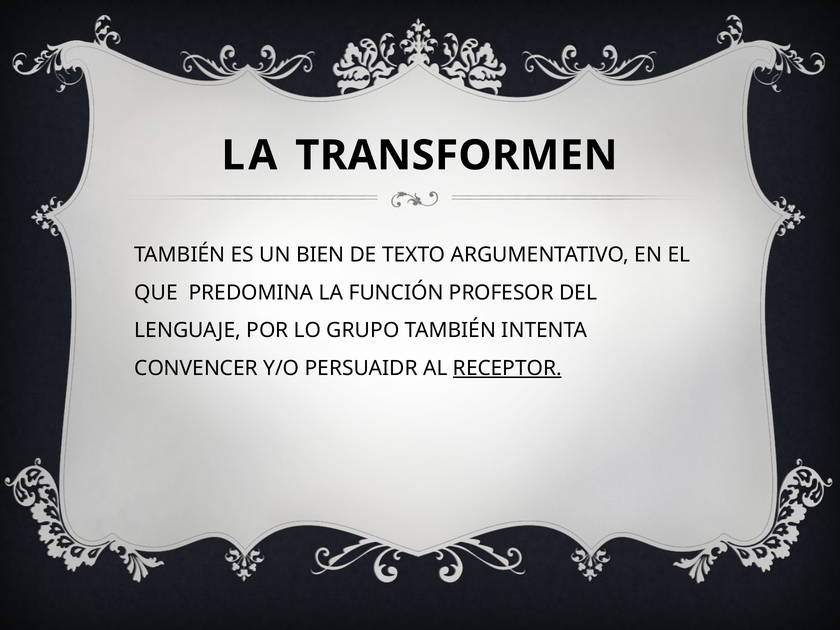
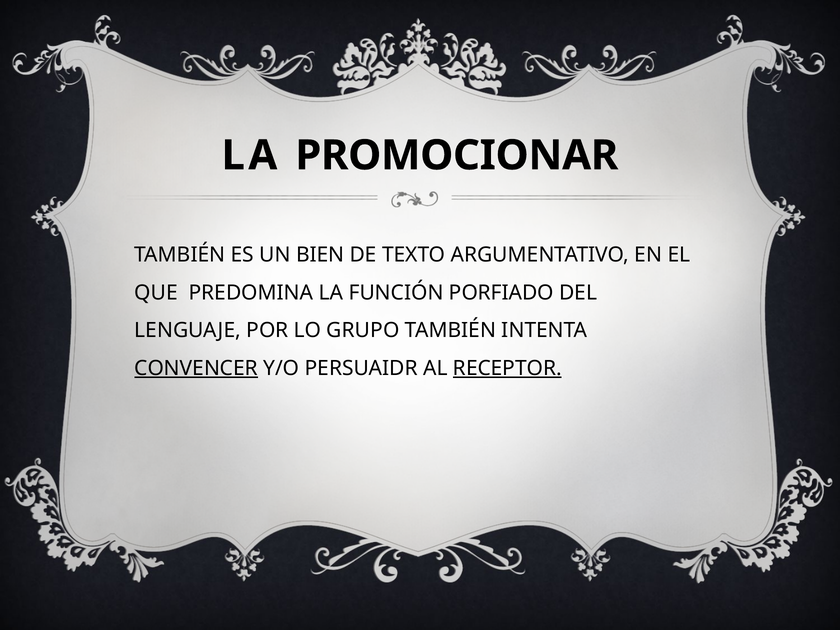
TRANSFORMEN: TRANSFORMEN -> PROMOCIONAR
PROFESOR: PROFESOR -> PORFIADO
CONVENCER underline: none -> present
